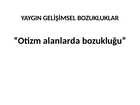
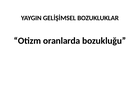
alanlarda: alanlarda -> oranlarda
